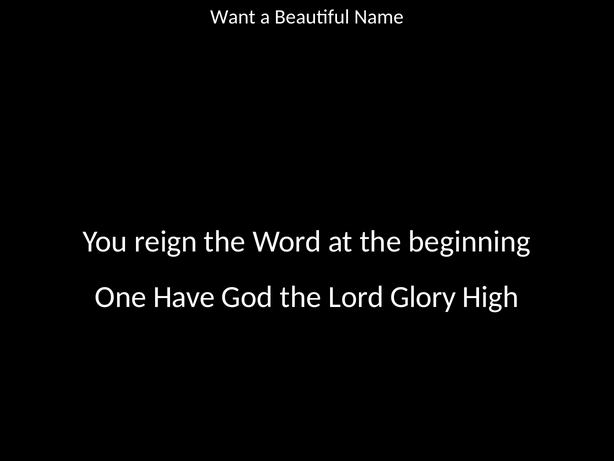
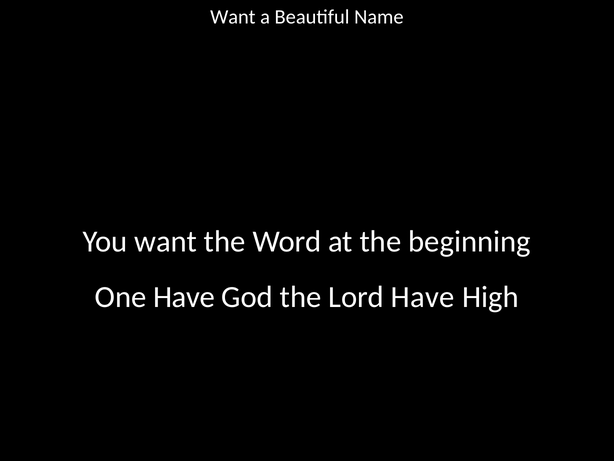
You reign: reign -> want
Lord Glory: Glory -> Have
